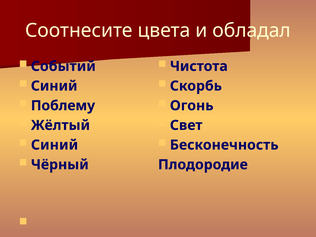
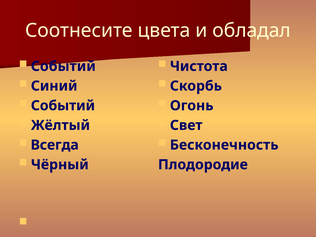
Поблему at (63, 106): Поблему -> Событий
Синий at (55, 145): Синий -> Всегда
